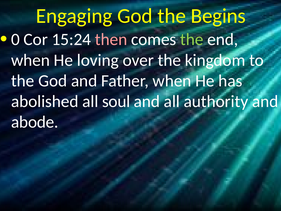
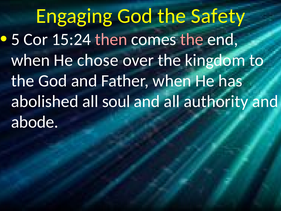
Begins: Begins -> Safety
0: 0 -> 5
the at (192, 39) colour: light green -> pink
loving: loving -> chose
